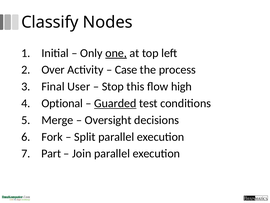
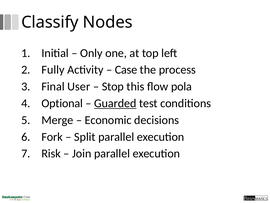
one underline: present -> none
Over: Over -> Fully
high: high -> pola
Oversight: Oversight -> Economic
Part: Part -> Risk
